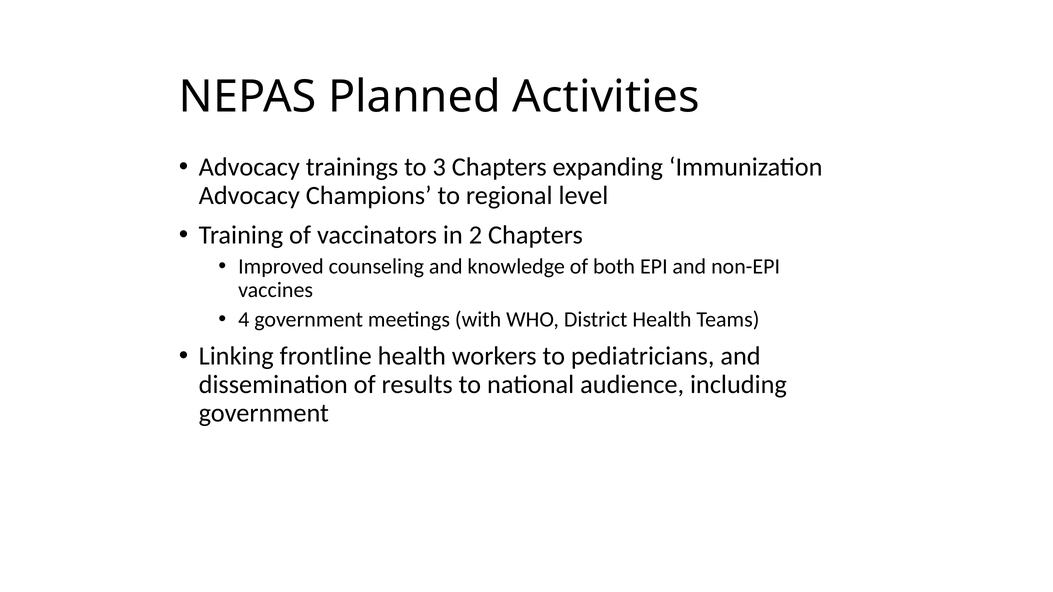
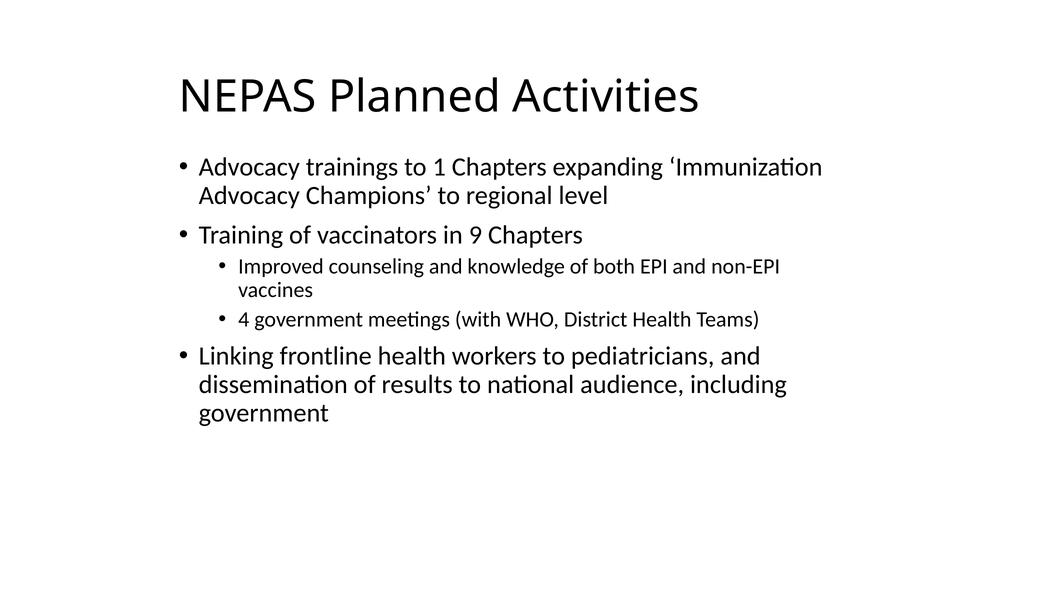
3: 3 -> 1
2: 2 -> 9
